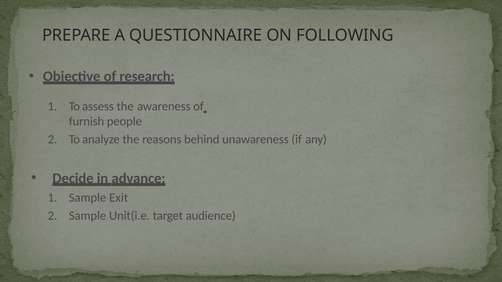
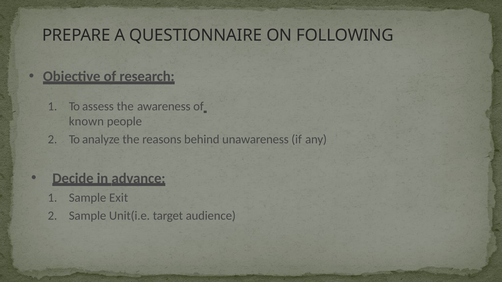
furnish: furnish -> known
